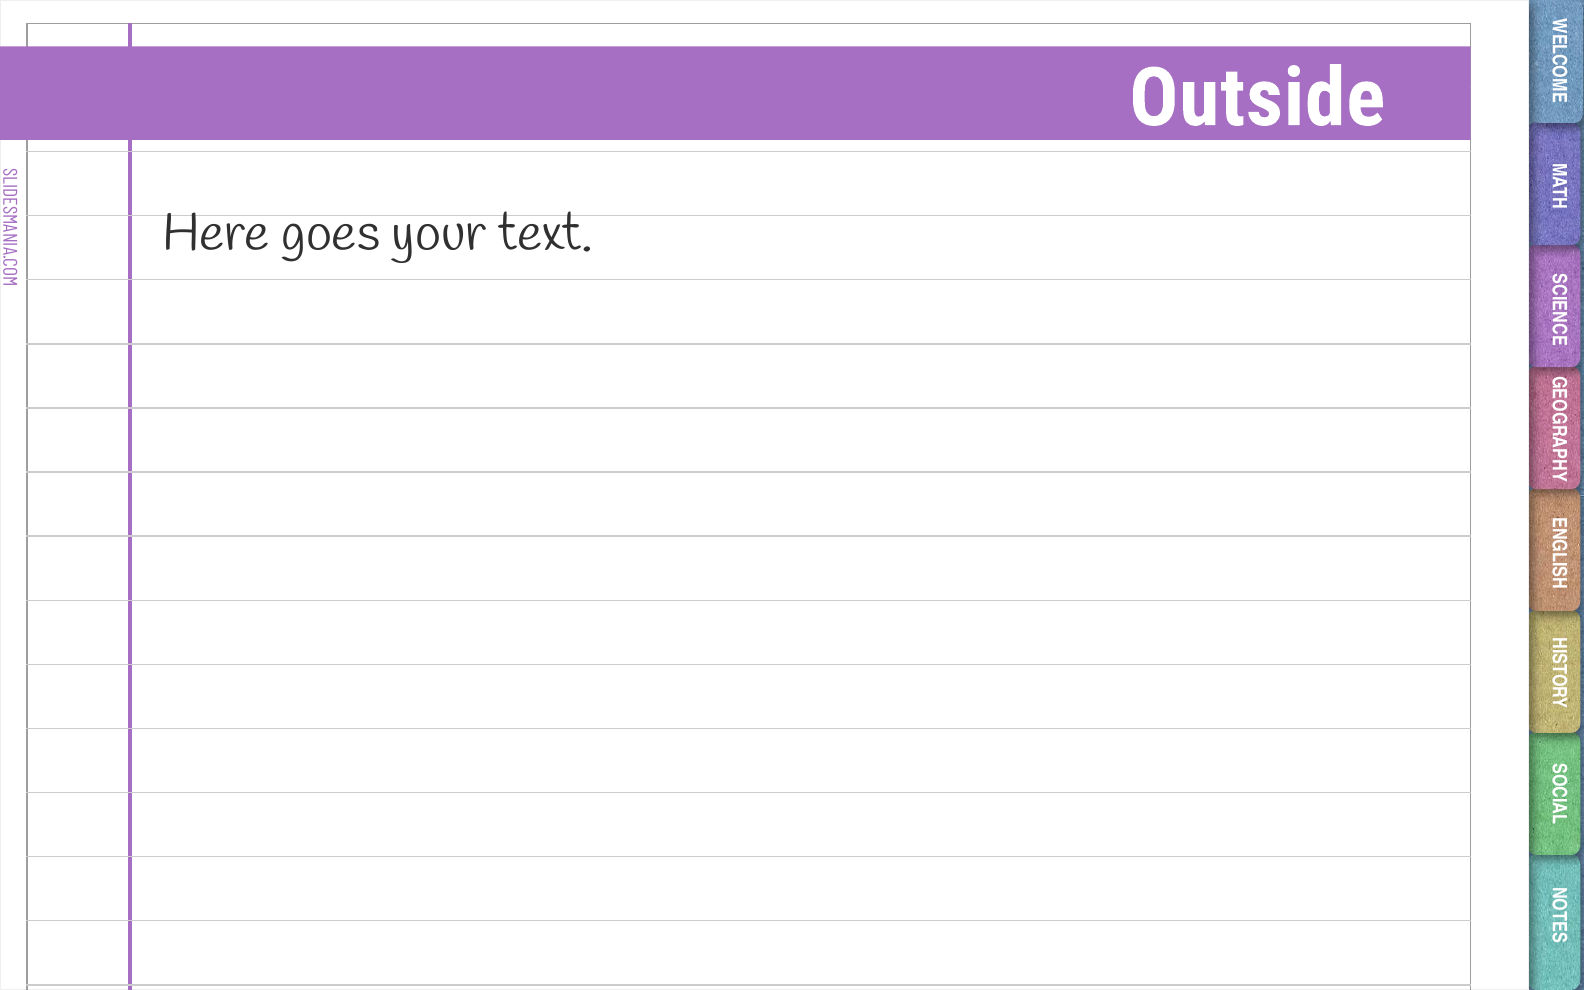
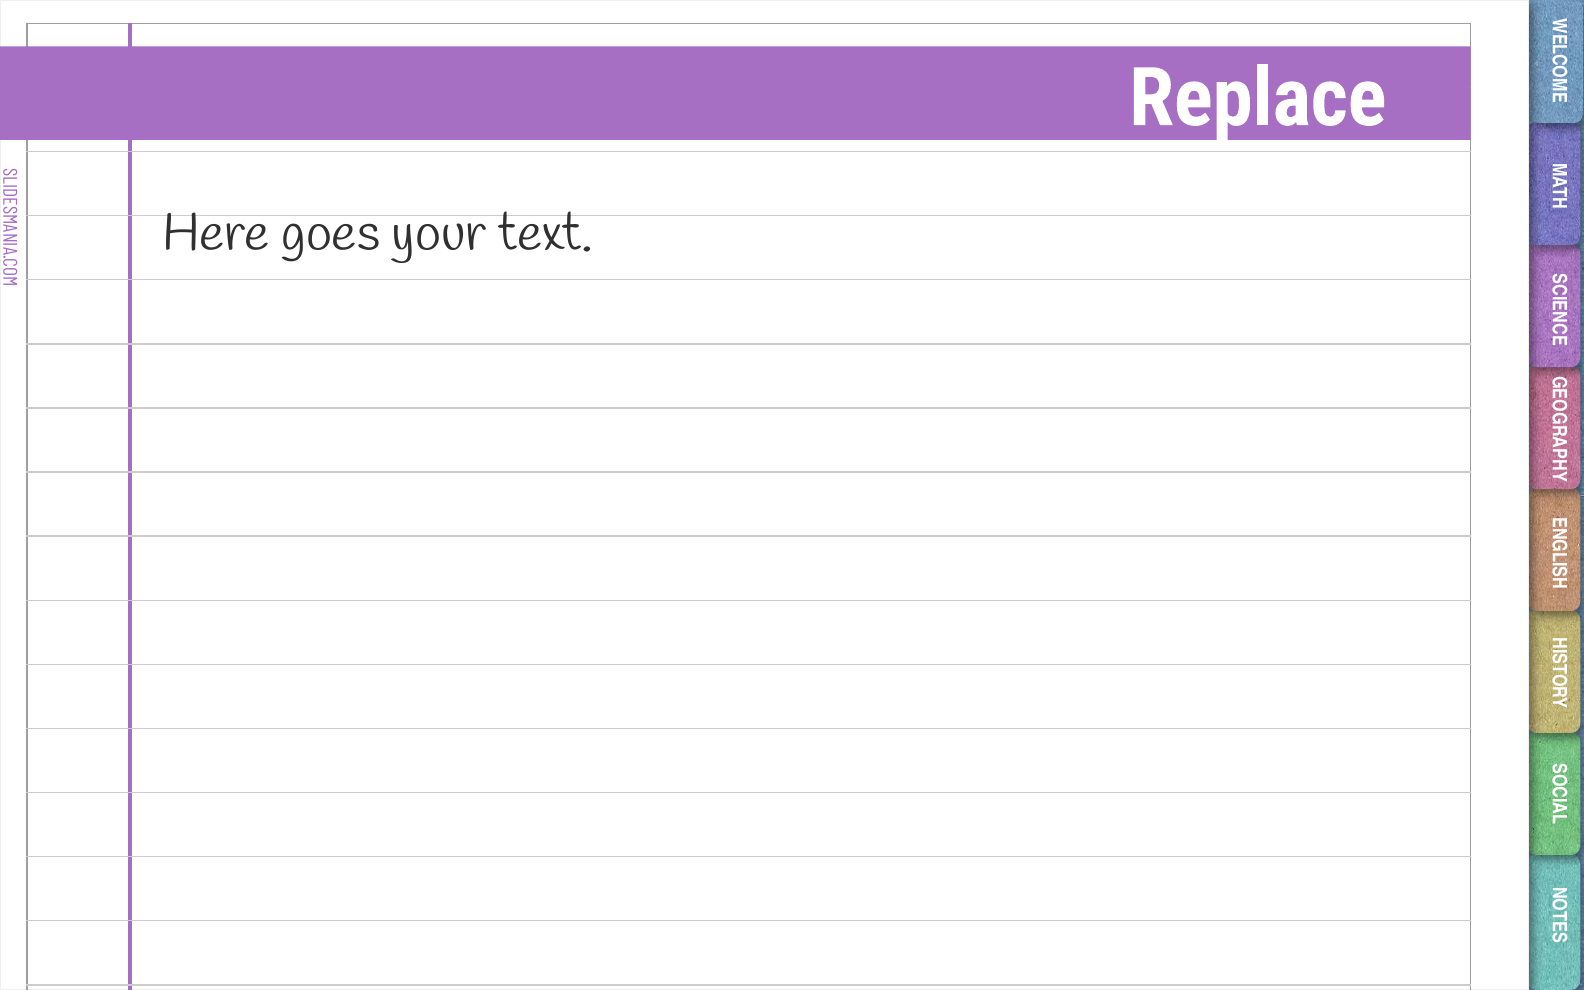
Outside: Outside -> Replace
